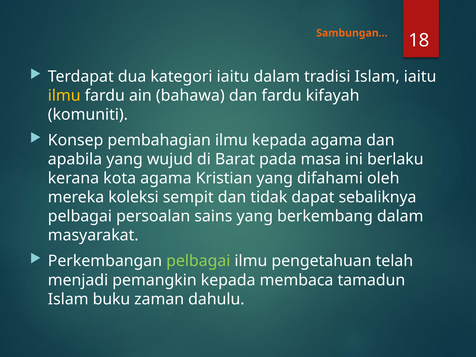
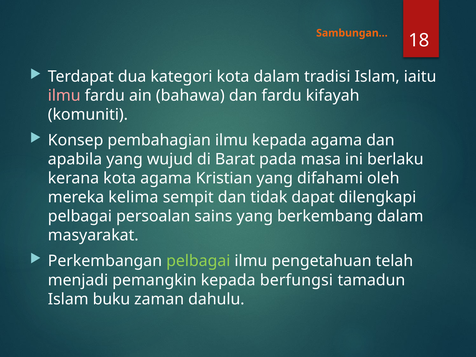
kategori iaitu: iaitu -> kota
ilmu at (64, 96) colour: yellow -> pink
koleksi: koleksi -> kelima
sebaliknya: sebaliknya -> dilengkapi
membaca: membaca -> berfungsi
